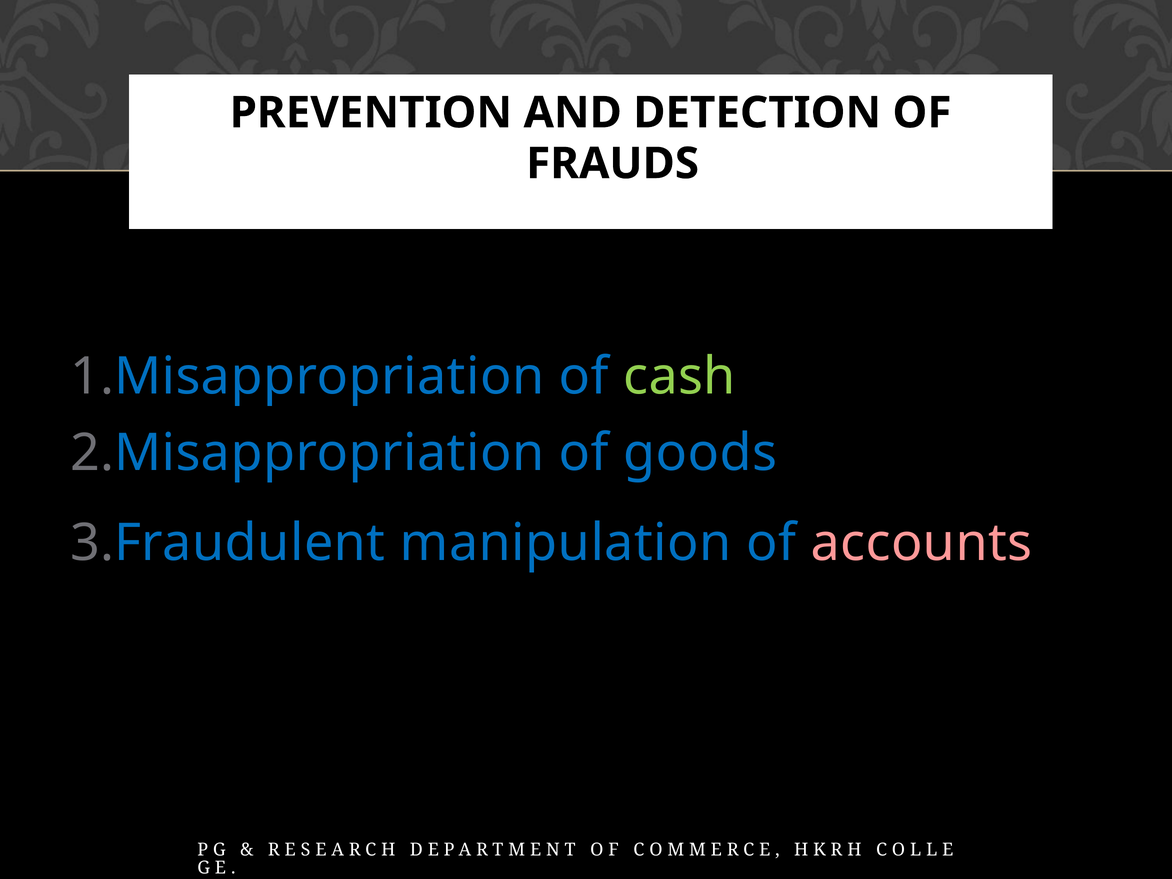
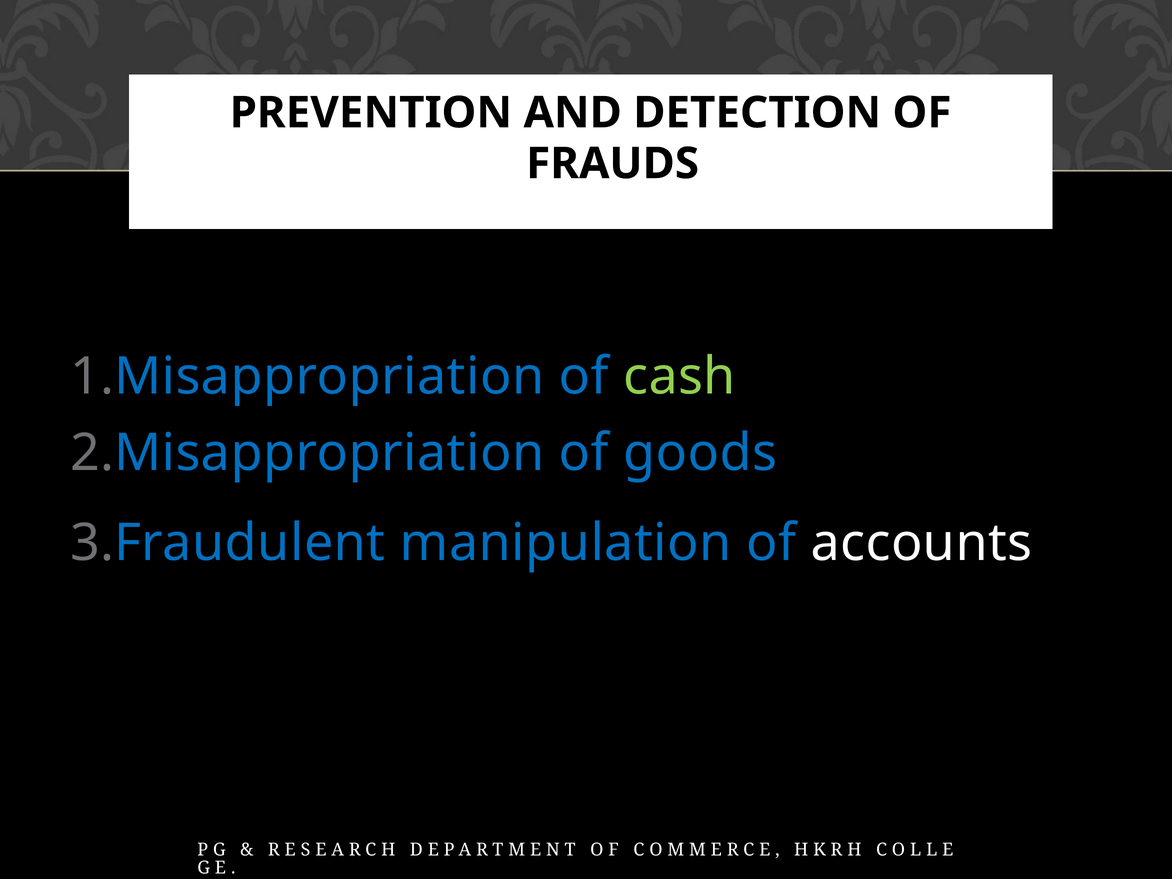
accounts colour: pink -> white
